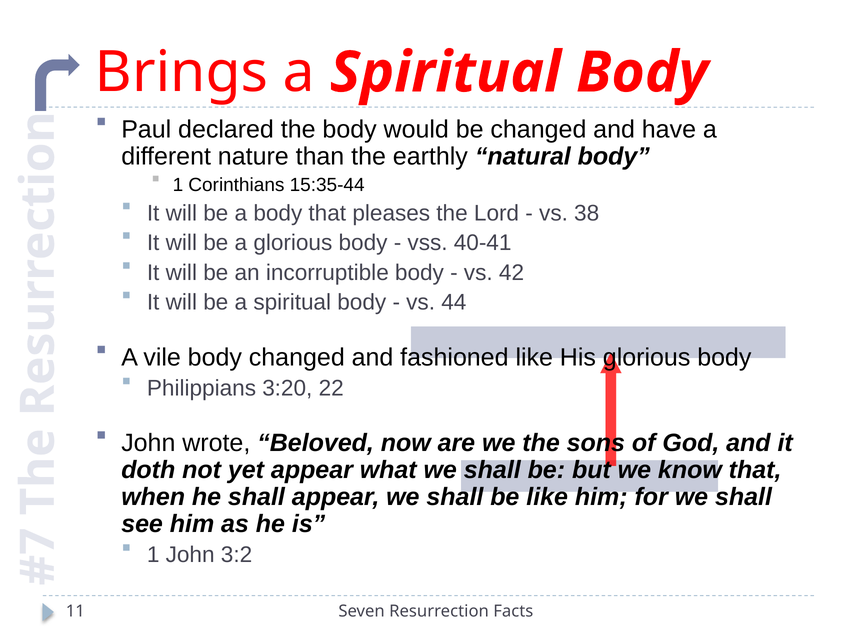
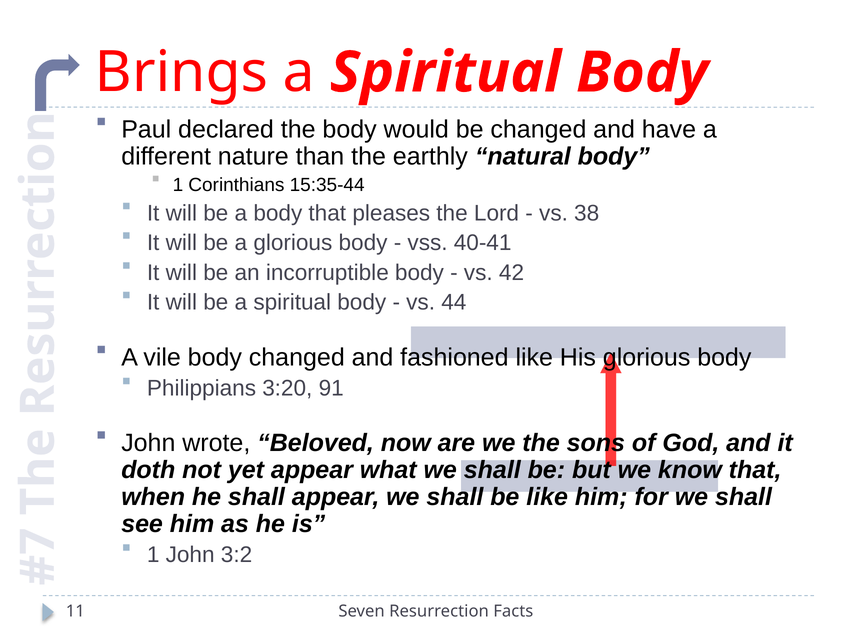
22: 22 -> 91
